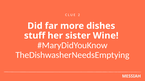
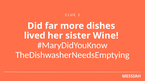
stuff: stuff -> lived
